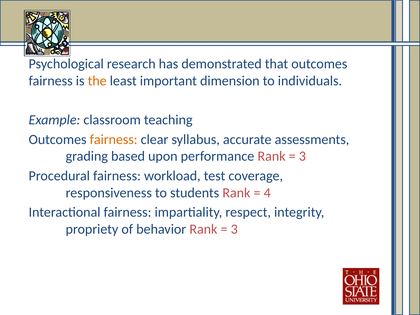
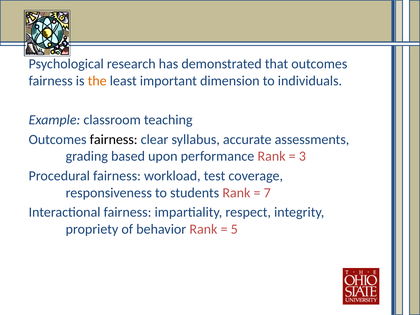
fairness at (114, 140) colour: orange -> black
4: 4 -> 7
3 at (234, 229): 3 -> 5
